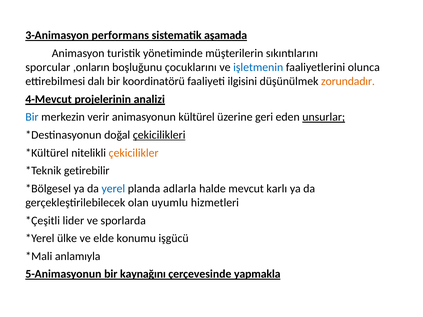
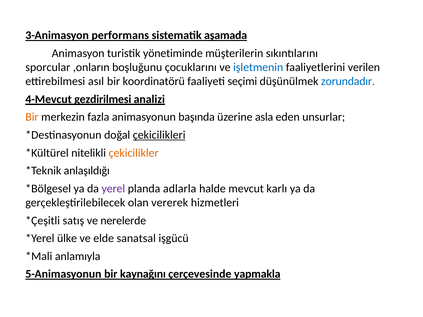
olunca: olunca -> verilen
dalı: dalı -> asıl
ilgisini: ilgisini -> seçimi
zorundadır colour: orange -> blue
projelerinin: projelerinin -> gezdirilmesi
Bir at (32, 117) colour: blue -> orange
verir: verir -> fazla
kültürel: kültürel -> başında
geri: geri -> asla
unsurlar underline: present -> none
getirebilir: getirebilir -> anlaşıldığı
yerel colour: blue -> purple
uyumlu: uyumlu -> vererek
lider: lider -> satış
sporlarda: sporlarda -> nerelerde
konumu: konumu -> sanatsal
